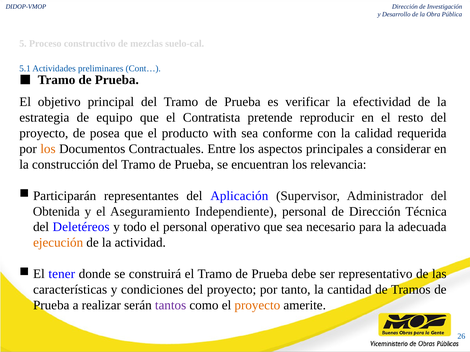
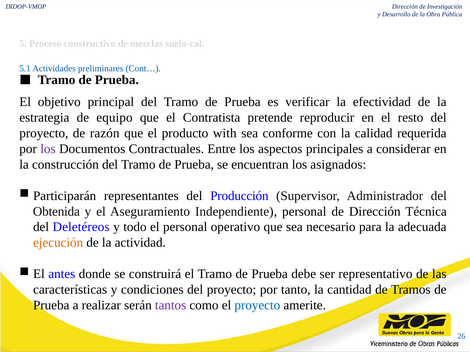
posea: posea -> razón
los at (48, 149) colour: orange -> purple
relevancia: relevancia -> asignados
Aplicación: Aplicación -> Producción
tener: tener -> antes
proyecto at (257, 306) colour: orange -> blue
